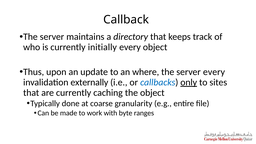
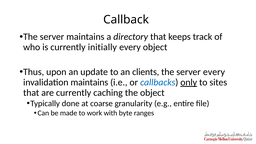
where: where -> clients
invalidation externally: externally -> maintains
